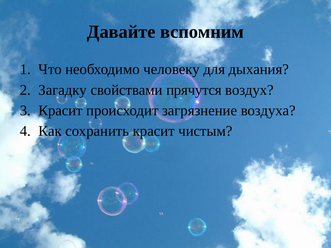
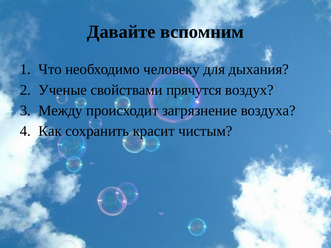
Загадку: Загадку -> Ученые
Красит at (61, 111): Красит -> Между
